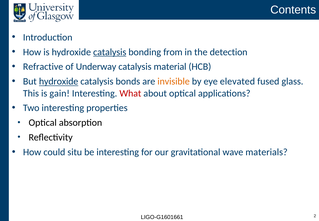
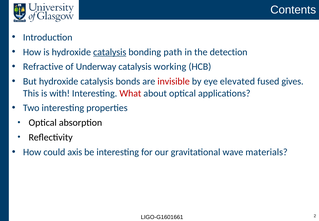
from: from -> path
material: material -> working
hydroxide at (59, 81) underline: present -> none
invisible colour: orange -> red
glass: glass -> gives
gain: gain -> with
situ: situ -> axis
